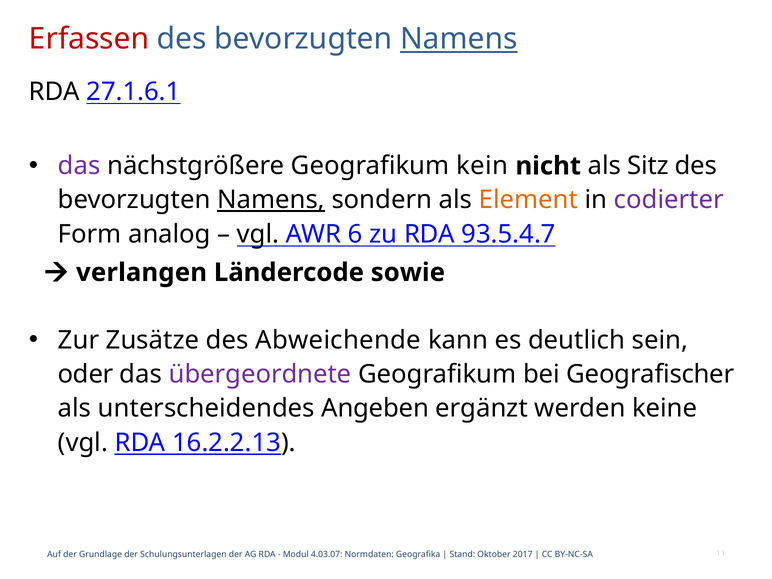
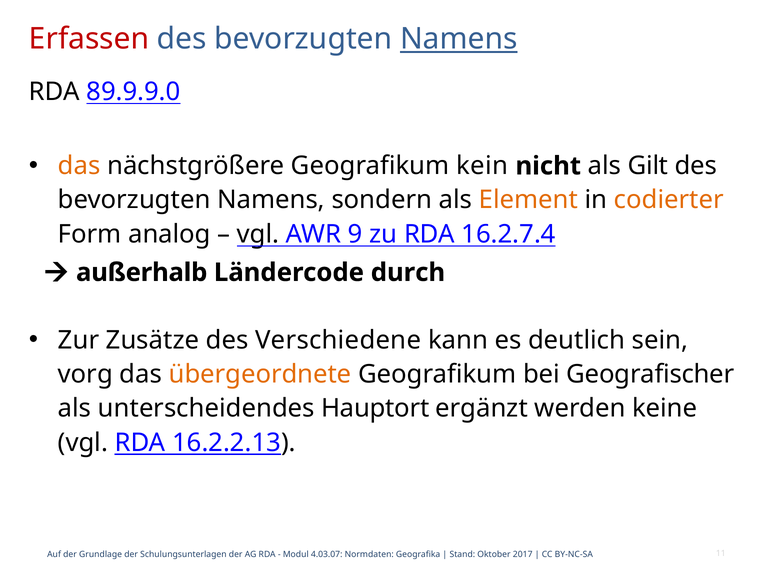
27.1.6.1: 27.1.6.1 -> 89.9.9.0
das at (79, 166) colour: purple -> orange
Sitz: Sitz -> Gilt
Namens at (271, 200) underline: present -> none
codierter colour: purple -> orange
6: 6 -> 9
93.5.4.7: 93.5.4.7 -> 16.2.7.4
verlangen: verlangen -> außerhalb
sowie: sowie -> durch
Abweichende: Abweichende -> Verschiedene
oder: oder -> vorg
übergeordnete colour: purple -> orange
Angeben: Angeben -> Hauptort
